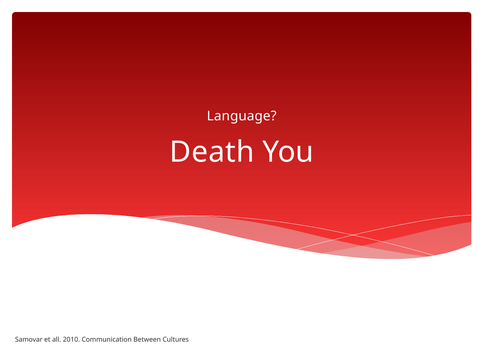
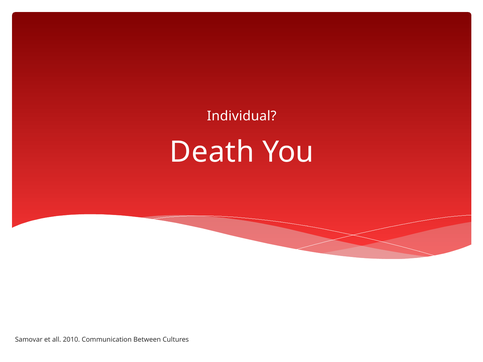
Language: Language -> Individual
